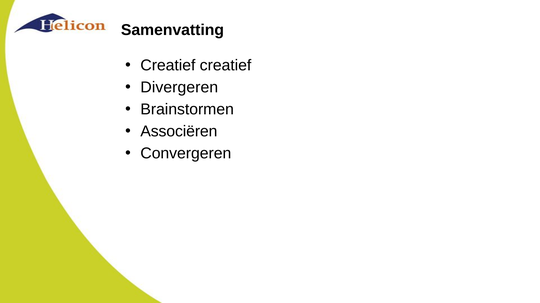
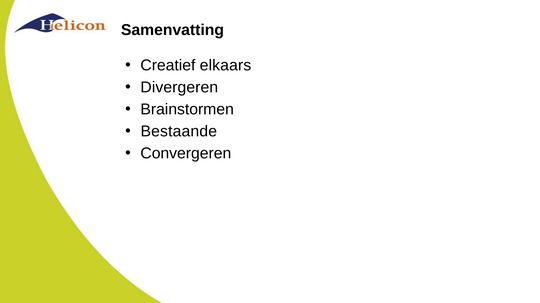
Creatief creatief: creatief -> elkaars
Associëren: Associëren -> Bestaande
